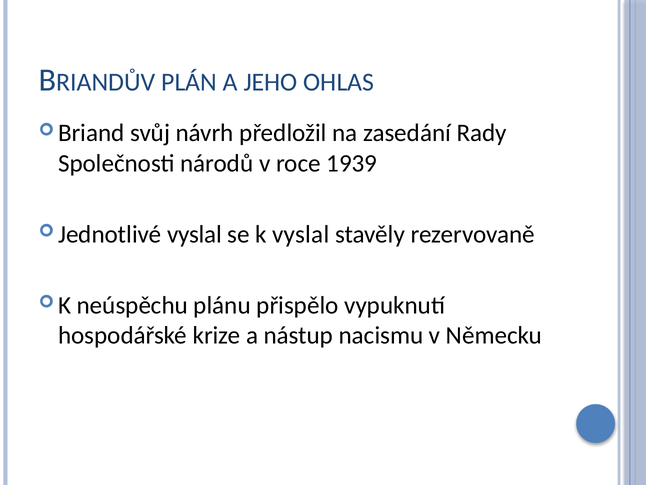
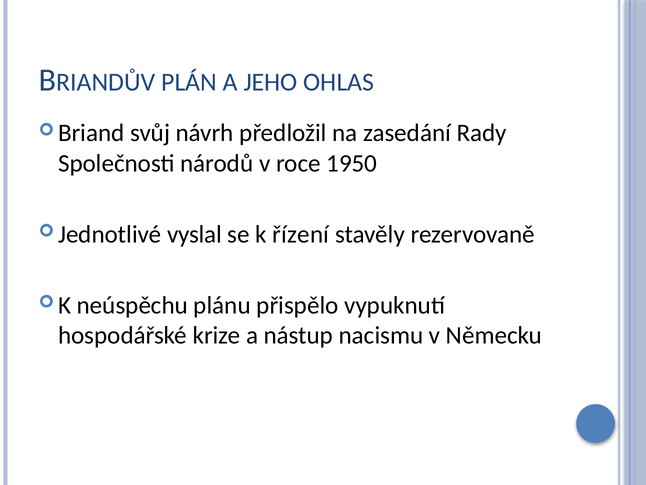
1939: 1939 -> 1950
k vyslal: vyslal -> řízení
